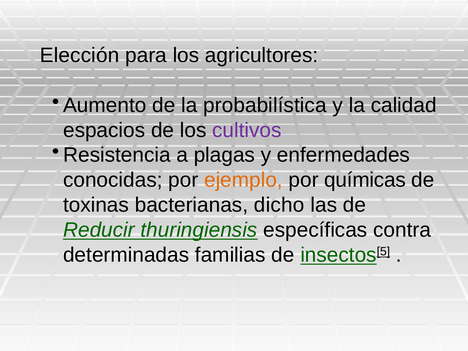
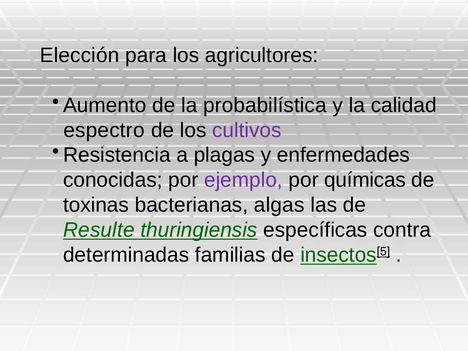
espacios: espacios -> espectro
ejemplo colour: orange -> purple
dicho: dicho -> algas
Reducir: Reducir -> Resulte
